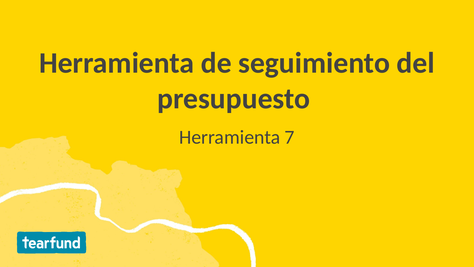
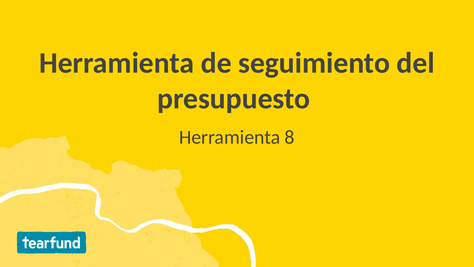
7: 7 -> 8
